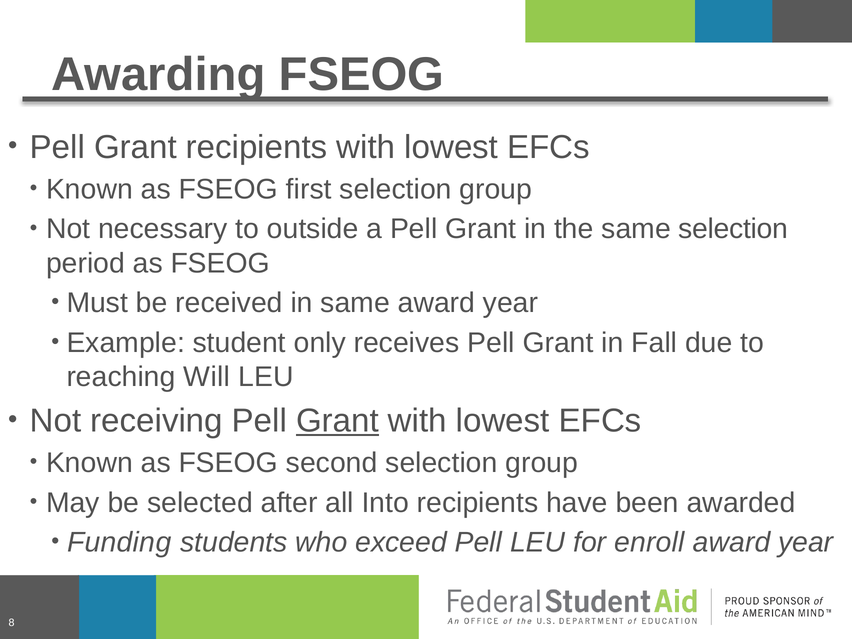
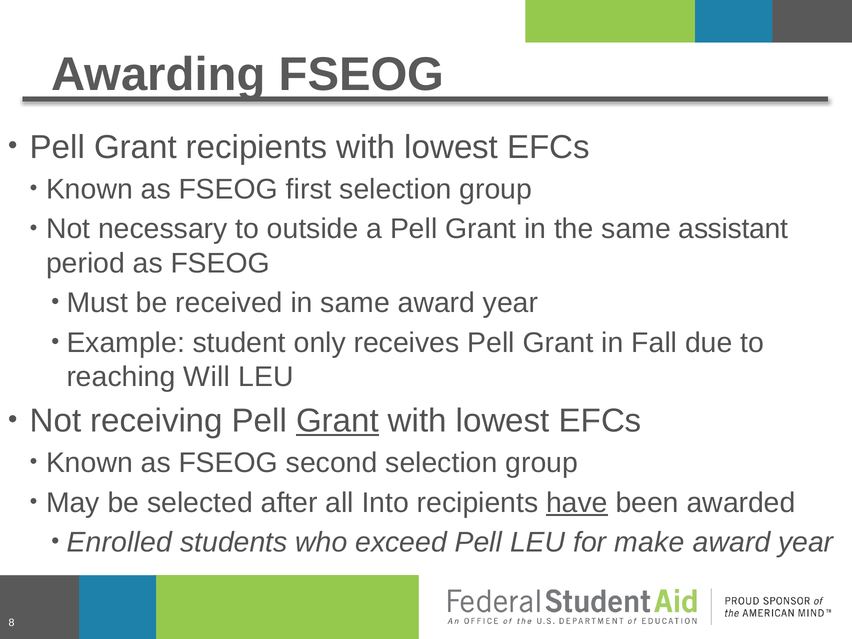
same selection: selection -> assistant
have underline: none -> present
Funding: Funding -> Enrolled
enroll: enroll -> make
